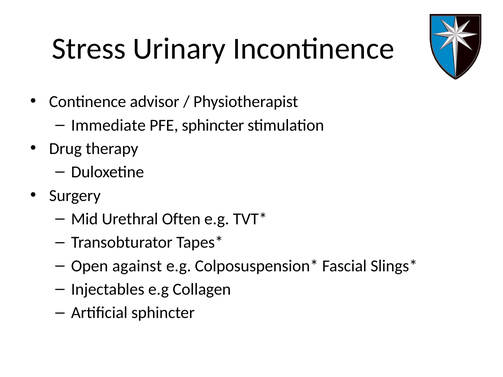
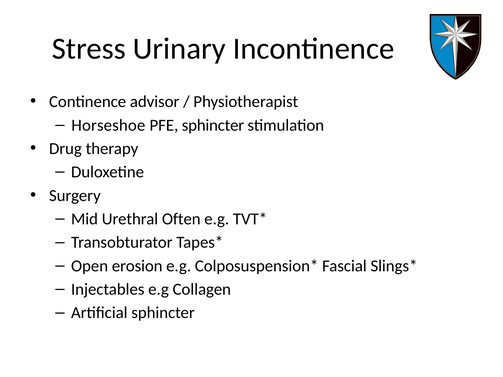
Immediate: Immediate -> Horseshoe
against: against -> erosion
